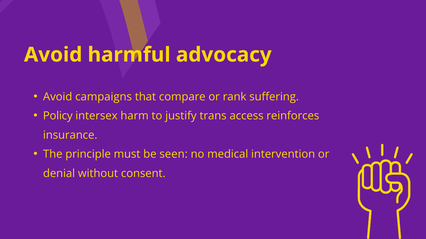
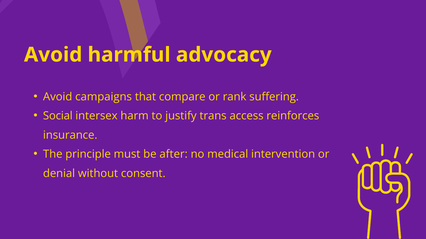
Policy: Policy -> Social
seen: seen -> after
